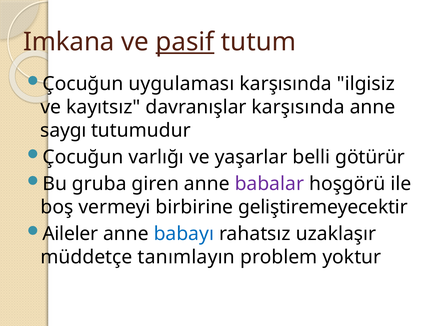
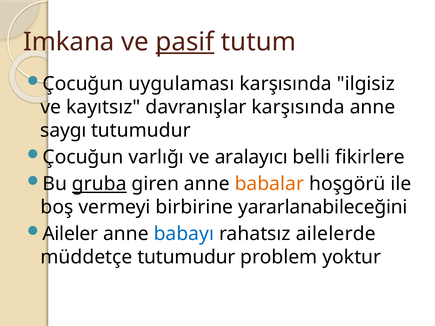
yaşarlar: yaşarlar -> aralayıcı
götürür: götürür -> fikirlere
gruba underline: none -> present
babalar colour: purple -> orange
geliştiremeyecektir: geliştiremeyecektir -> yararlanabileceğini
uzaklaşır: uzaklaşır -> ailelerde
müddetçe tanımlayın: tanımlayın -> tutumudur
